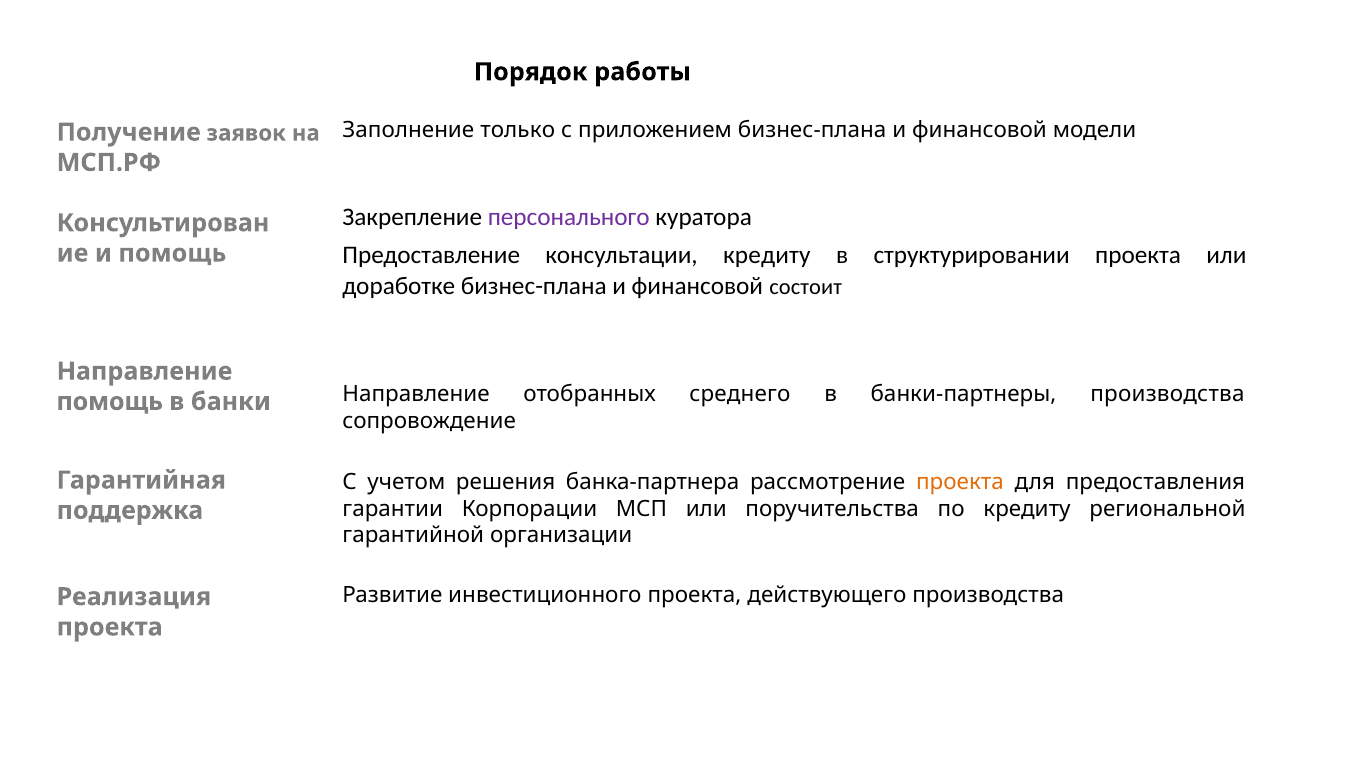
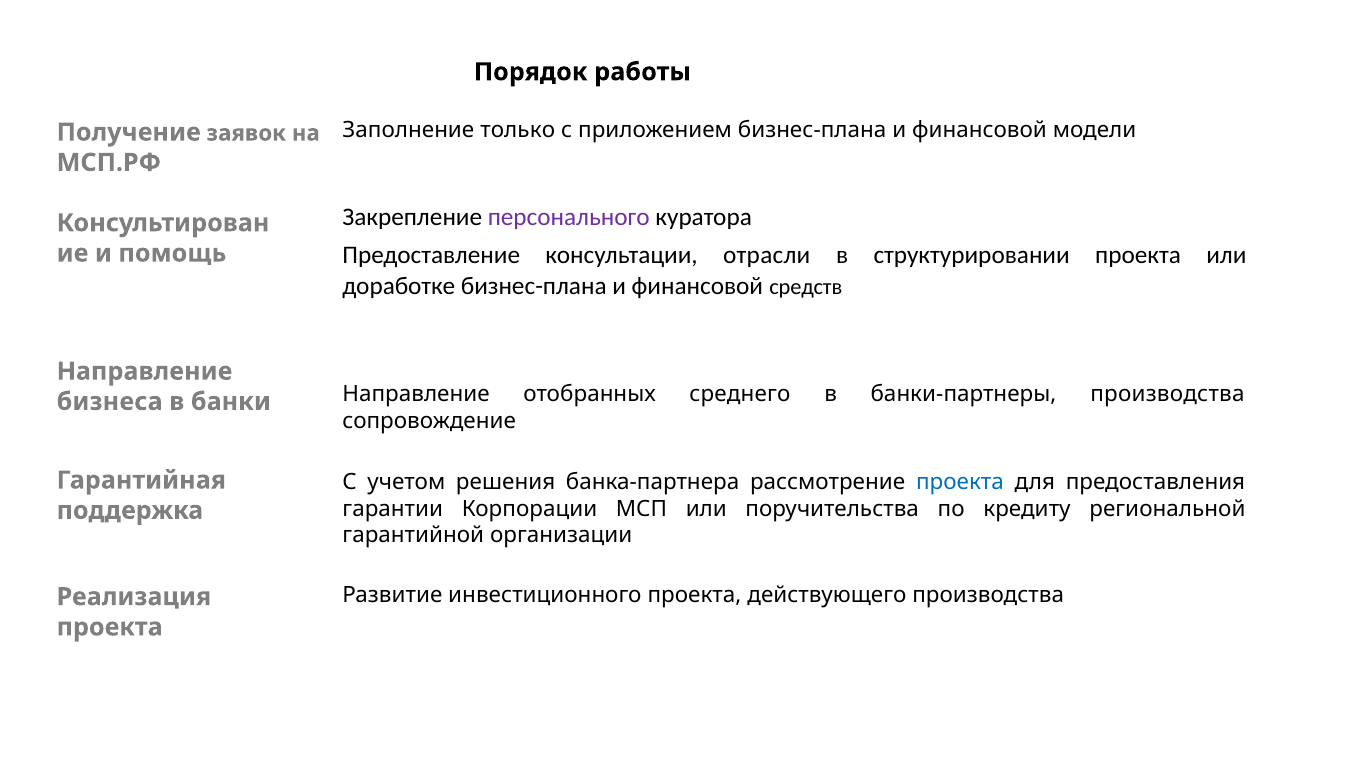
консультации кредиту: кредиту -> отрасли
состоит: состоит -> средств
помощь at (110, 402): помощь -> бизнеса
проекта at (960, 482) colour: orange -> blue
